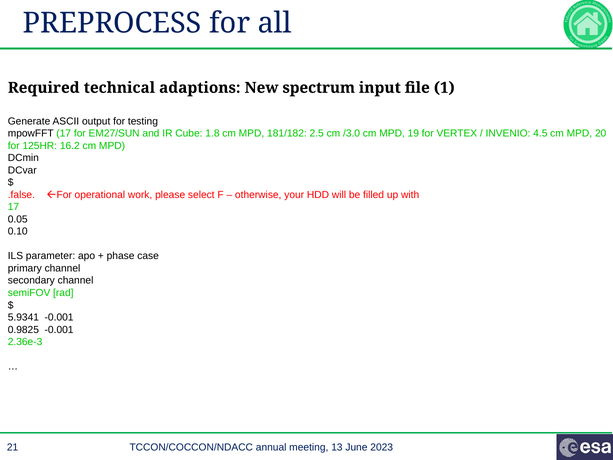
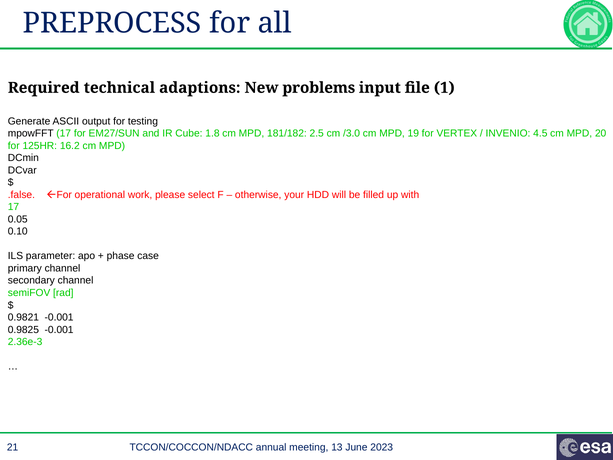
spectrum: spectrum -> problems
5.9341: 5.9341 -> 0.9821
